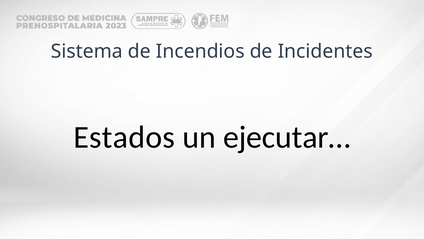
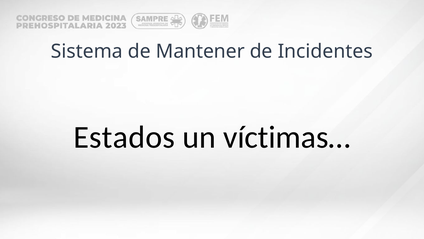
Incendios: Incendios -> Mantener
ejecutar…: ejecutar… -> víctimas…
